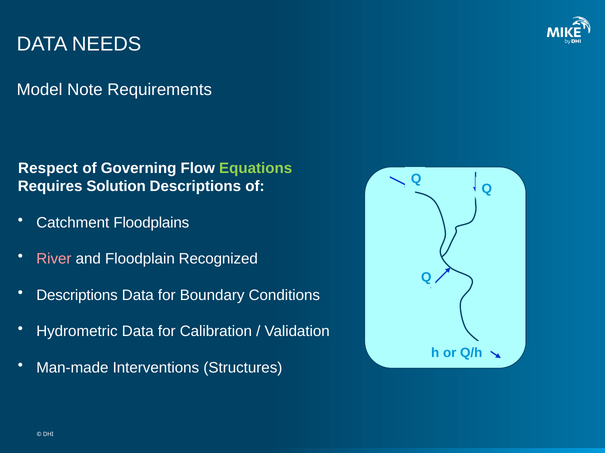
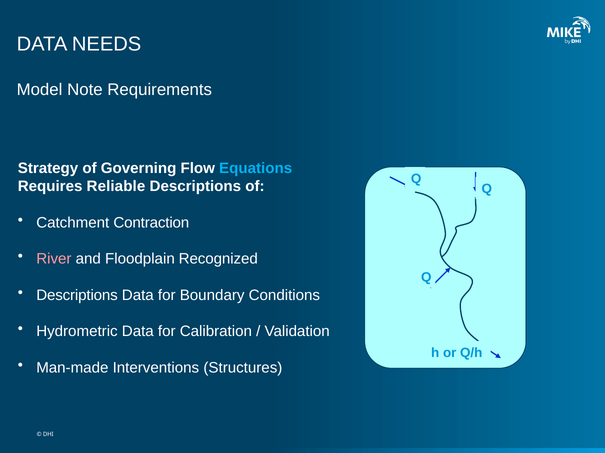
Respect: Respect -> Strategy
Equations colour: light green -> light blue
Solution: Solution -> Reliable
Floodplains: Floodplains -> Contraction
